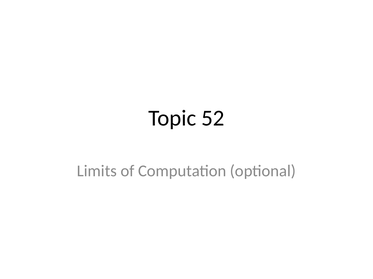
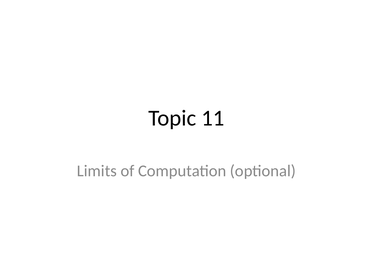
52: 52 -> 11
